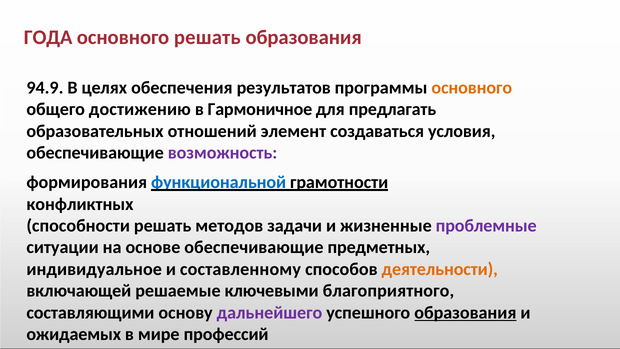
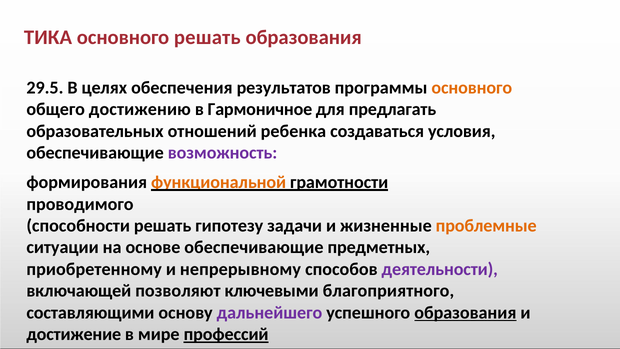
ГОДА: ГОДА -> ТИКА
94.9: 94.9 -> 29.5
элемент: элемент -> ребенка
функциональной colour: blue -> orange
конфликтных: конфликтных -> проводимого
методов: методов -> гипотезу
проблемные colour: purple -> orange
индивидуальное: индивидуальное -> приобретенному
составленному: составленному -> непрерывному
деятельности colour: orange -> purple
решаемые: решаемые -> позволяют
ожидаемых: ожидаемых -> достижение
профессий underline: none -> present
